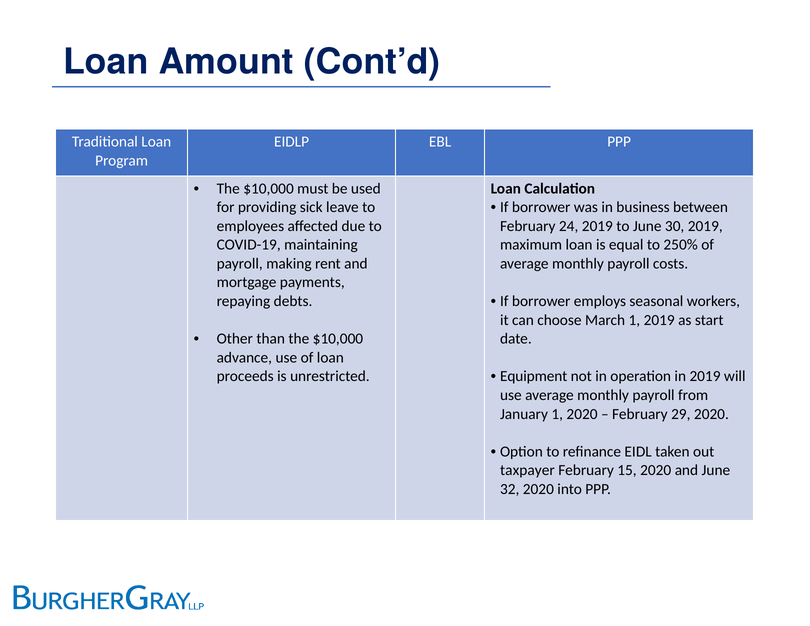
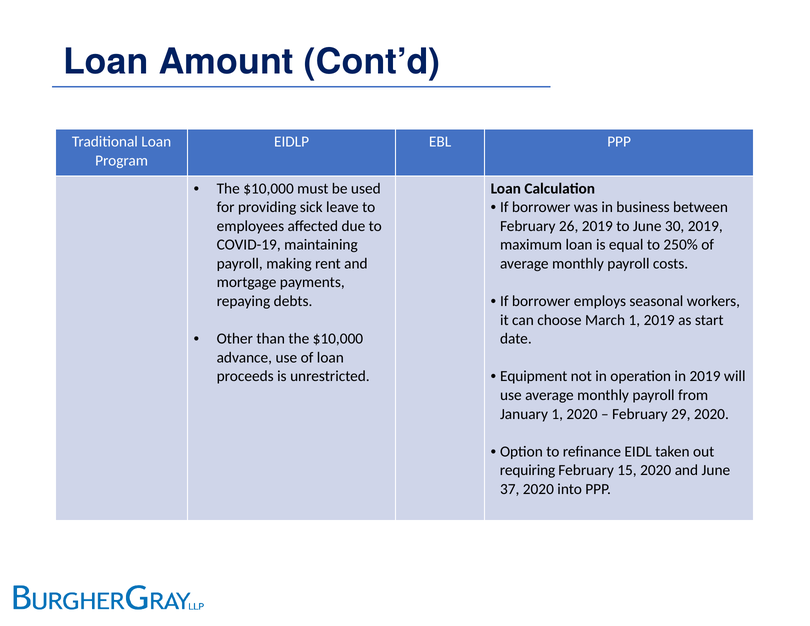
24: 24 -> 26
taxpayer: taxpayer -> requiring
32: 32 -> 37
